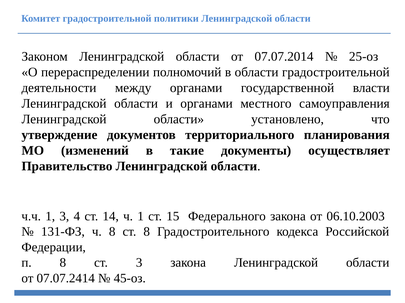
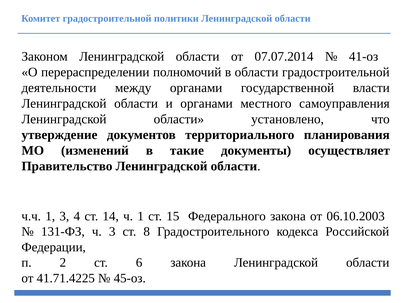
25-оз: 25-оз -> 41-оз
ч 8: 8 -> 3
п 8: 8 -> 2
ст 3: 3 -> 6
07.07.2414: 07.07.2414 -> 41.71.4225
